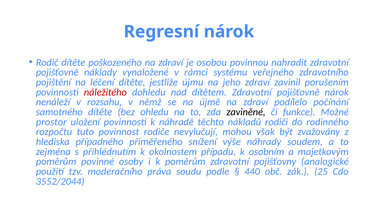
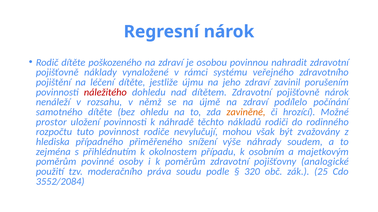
zaviněné colour: black -> orange
funkce: funkce -> hrozící
440: 440 -> 320
3552/2044: 3552/2044 -> 3552/2084
